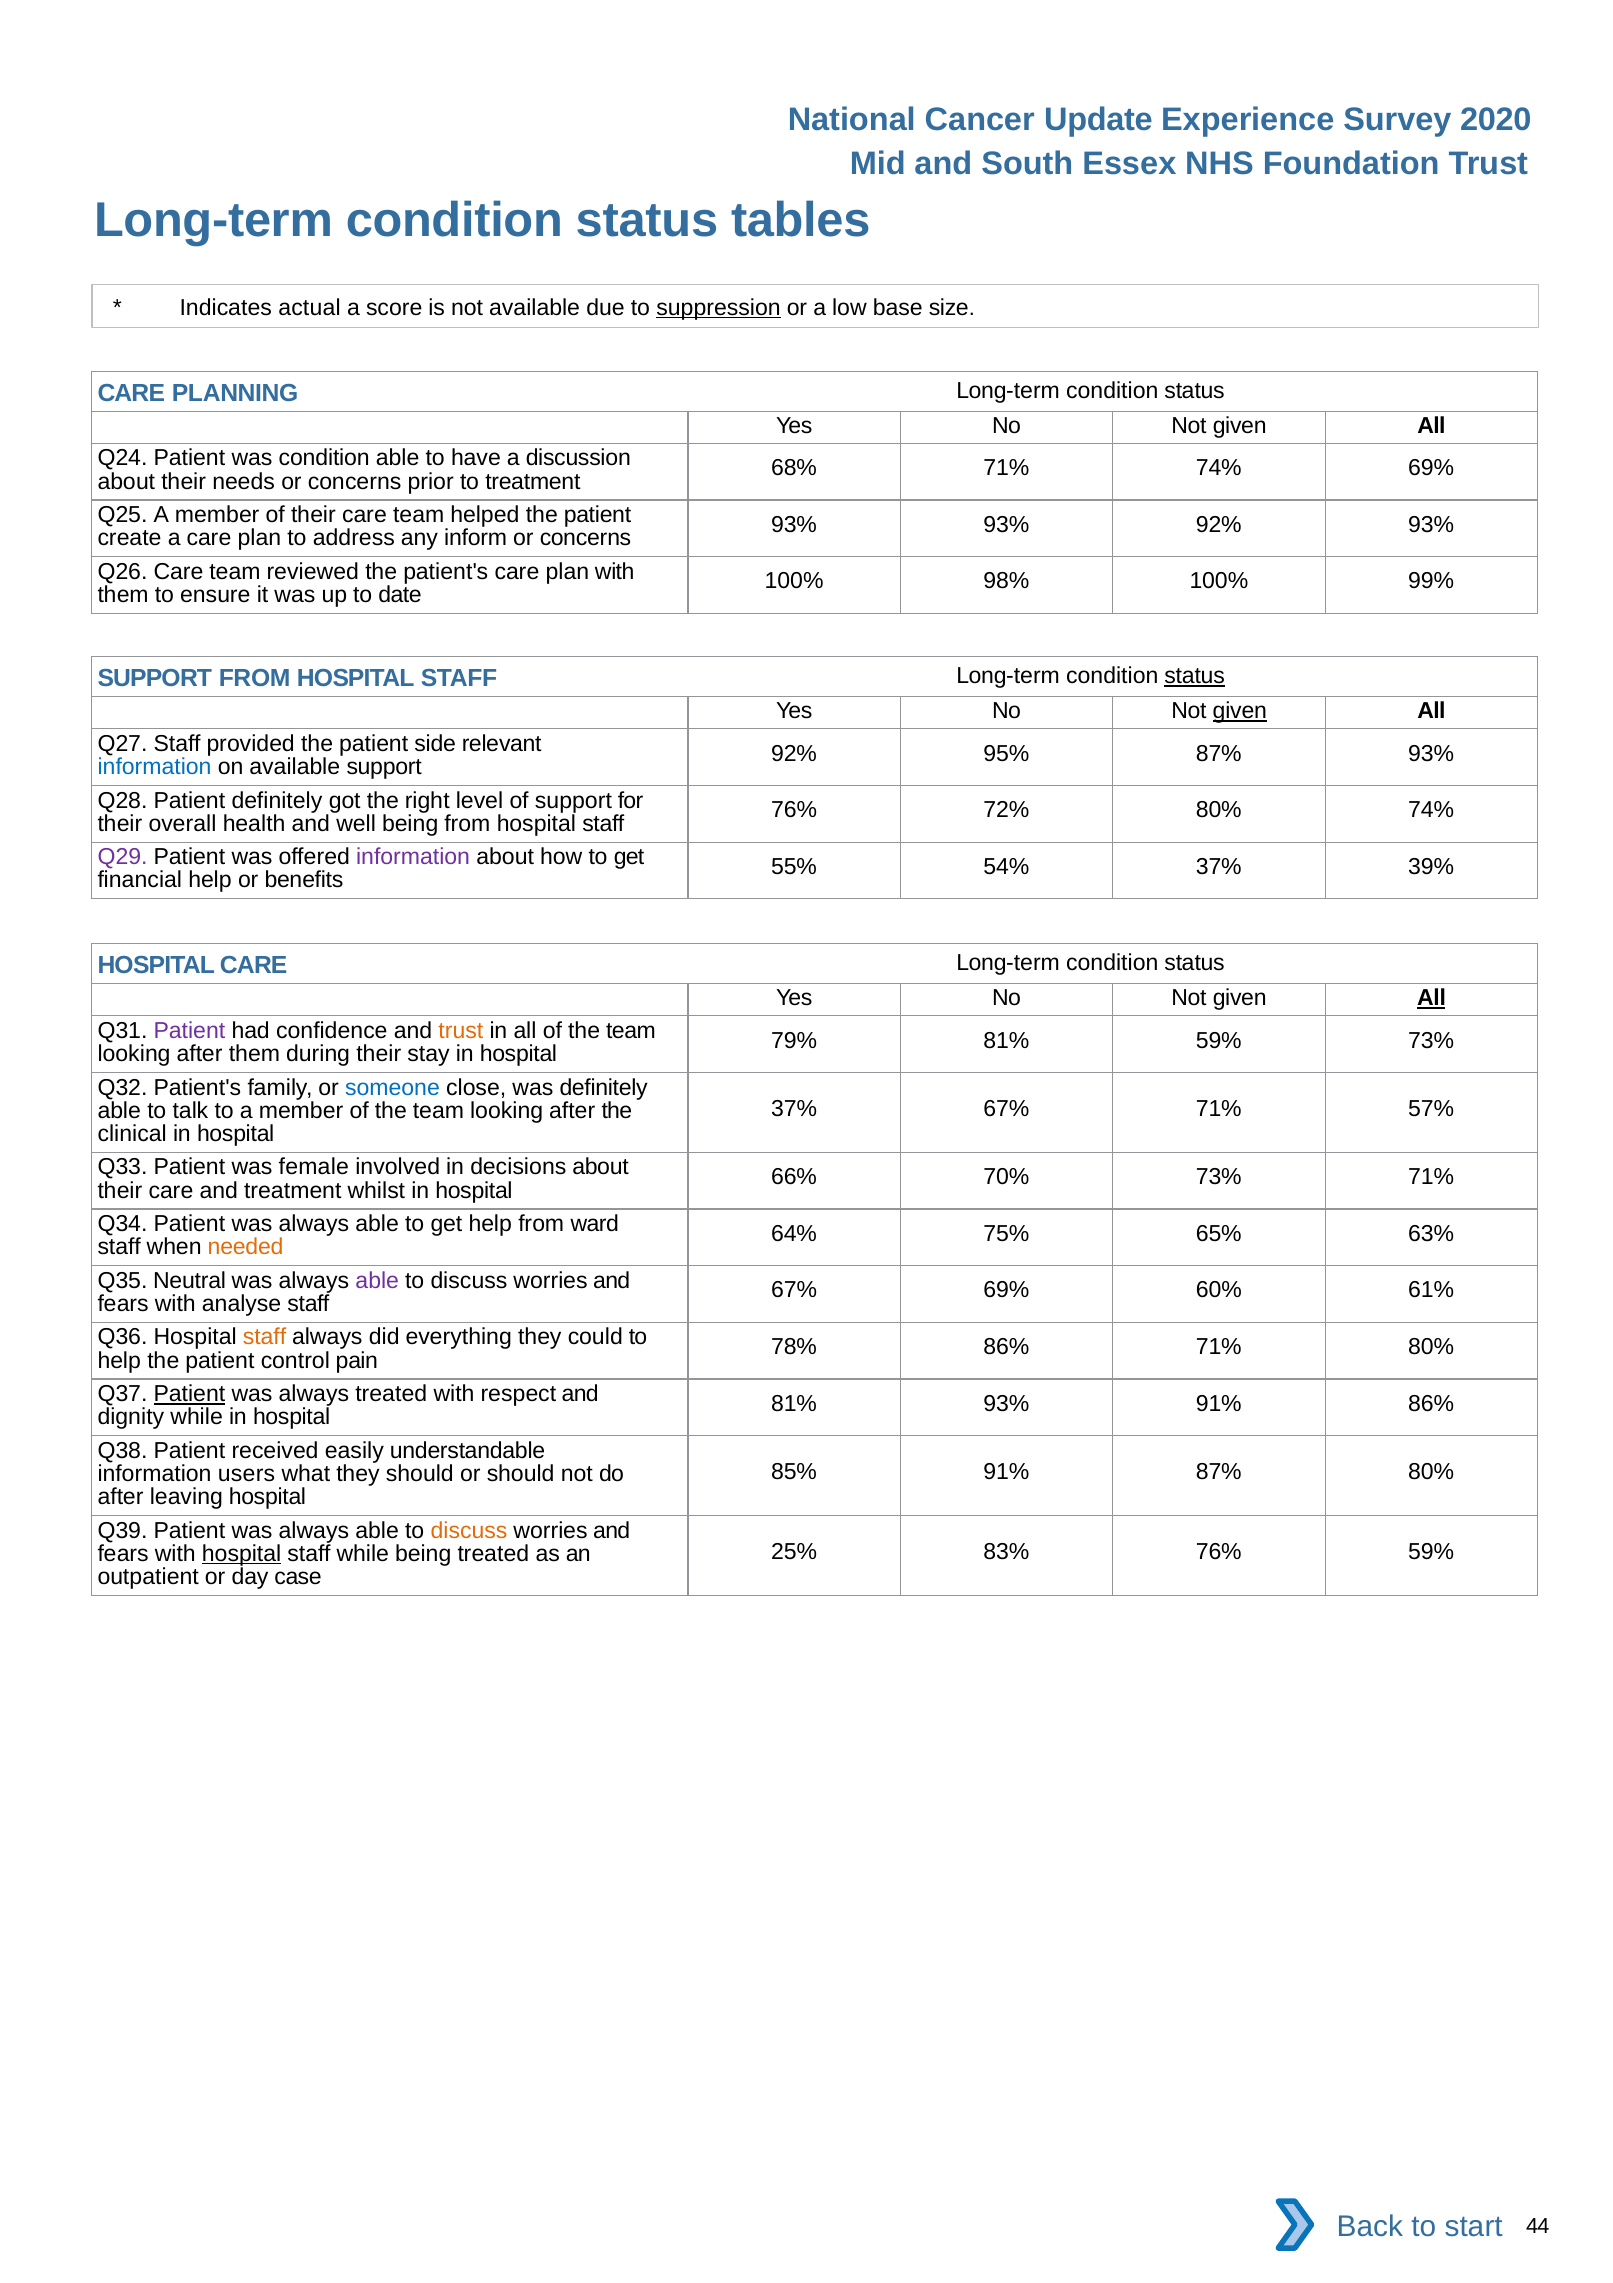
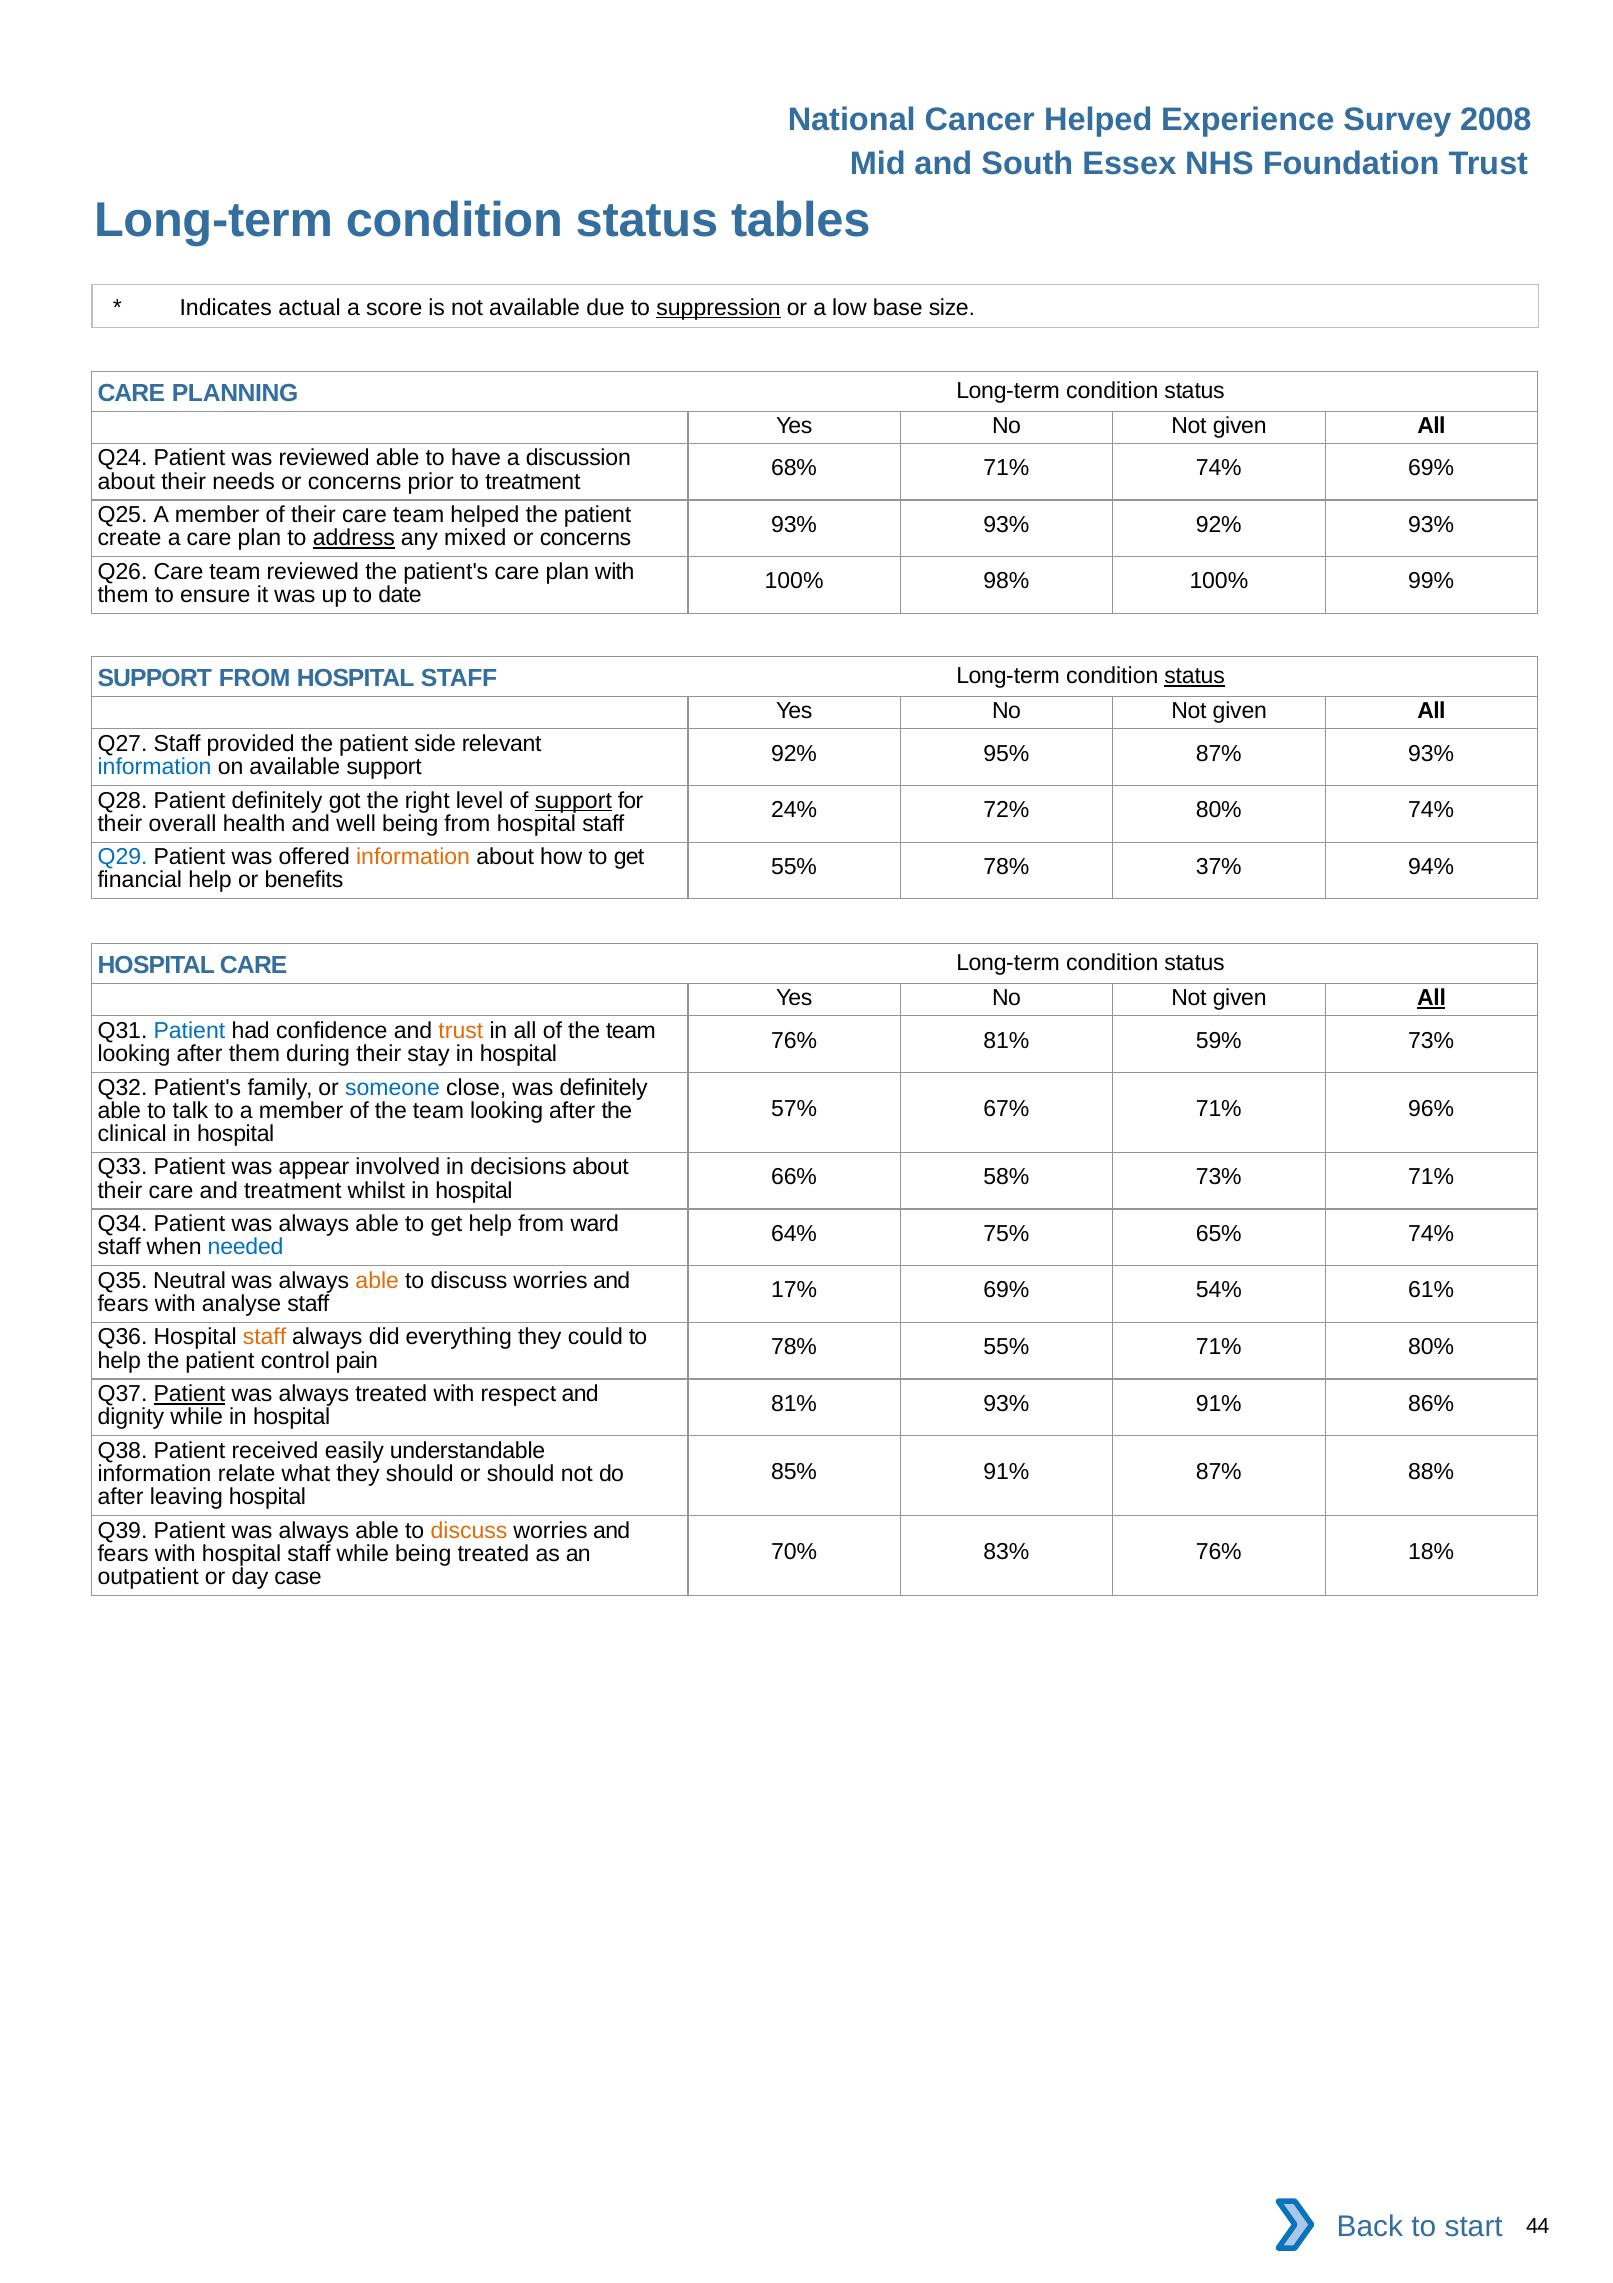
Cancer Update: Update -> Helped
2020: 2020 -> 2008
was condition: condition -> reviewed
address underline: none -> present
inform: inform -> mixed
given at (1240, 711) underline: present -> none
support at (573, 800) underline: none -> present
76% at (794, 810): 76% -> 24%
Q29 colour: purple -> blue
information at (413, 857) colour: purple -> orange
55% 54%: 54% -> 78%
39%: 39% -> 94%
Patient at (189, 1031) colour: purple -> blue
79% at (794, 1040): 79% -> 76%
37% at (794, 1109): 37% -> 57%
57%: 57% -> 96%
female: female -> appear
70%: 70% -> 58%
65% 63%: 63% -> 74%
needed colour: orange -> blue
able at (377, 1280) colour: purple -> orange
67% at (794, 1290): 67% -> 17%
60%: 60% -> 54%
78% 86%: 86% -> 55%
87% 80%: 80% -> 88%
users: users -> relate
25%: 25% -> 70%
76% 59%: 59% -> 18%
hospital at (242, 1554) underline: present -> none
